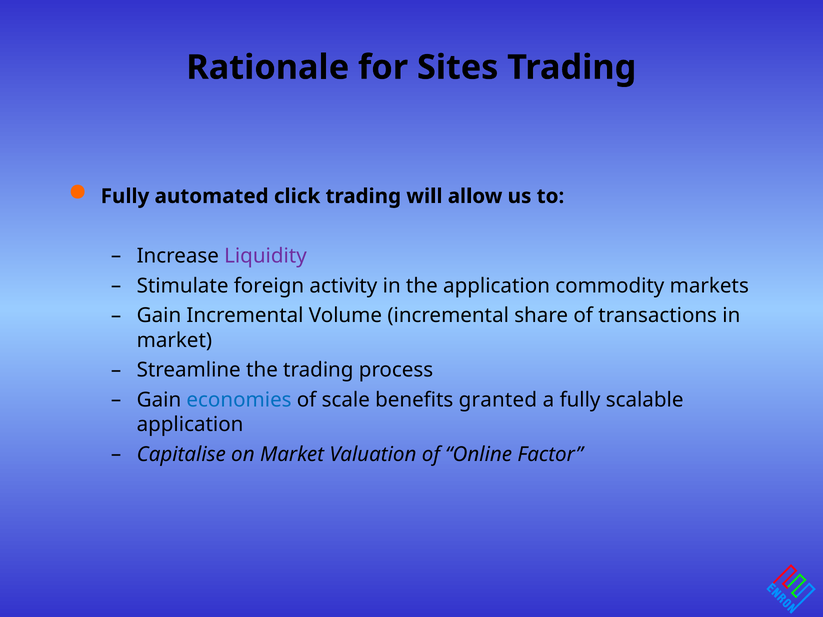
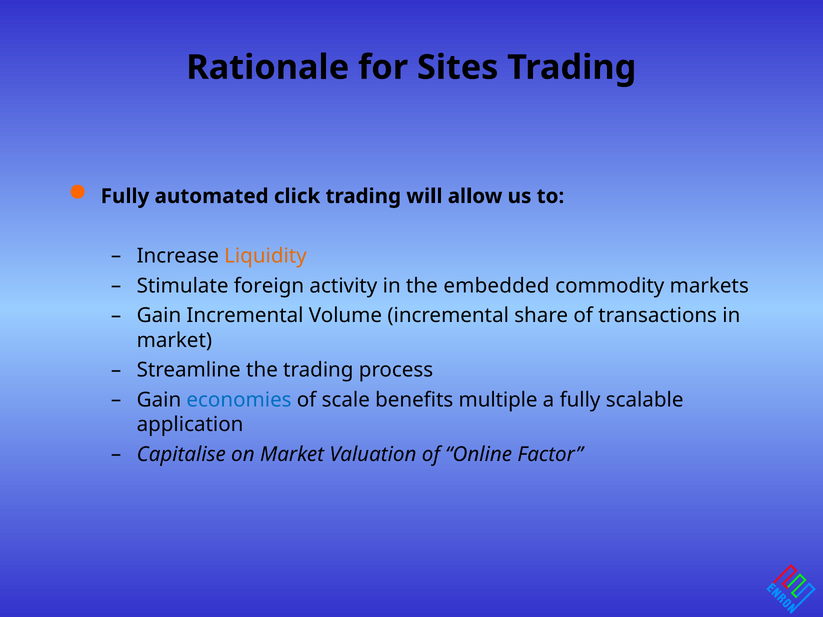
Liquidity colour: purple -> orange
the application: application -> embedded
granted: granted -> multiple
